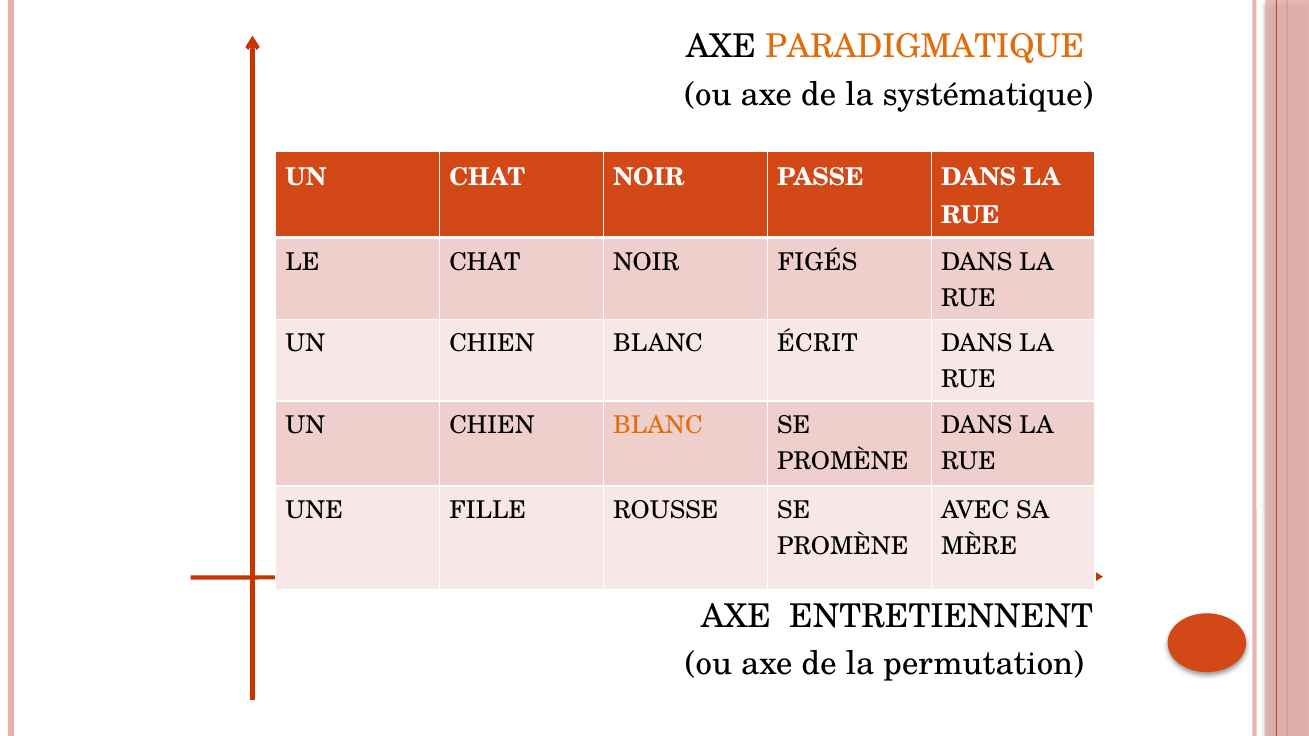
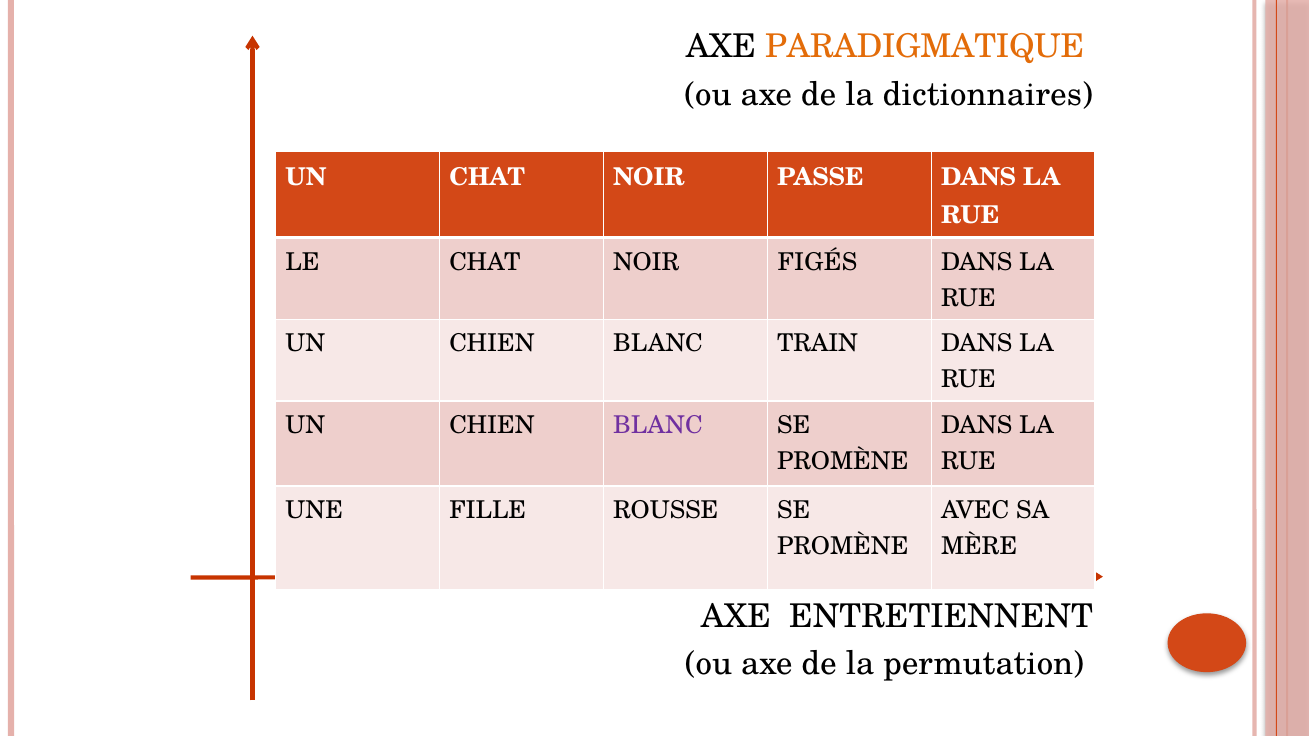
systématique: systématique -> dictionnaires
ÉCRIT: ÉCRIT -> TRAIN
BLANC at (658, 426) colour: orange -> purple
